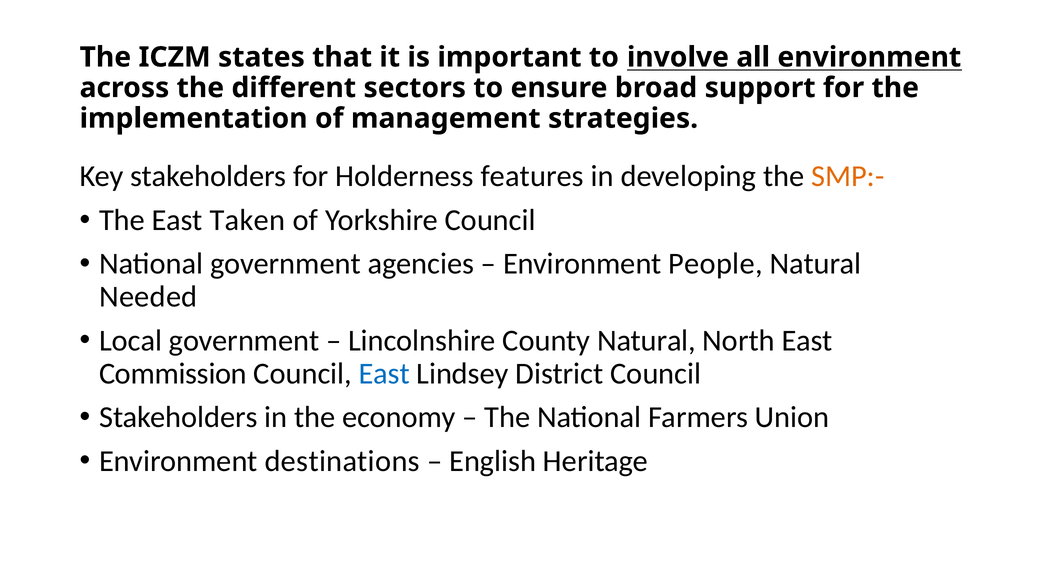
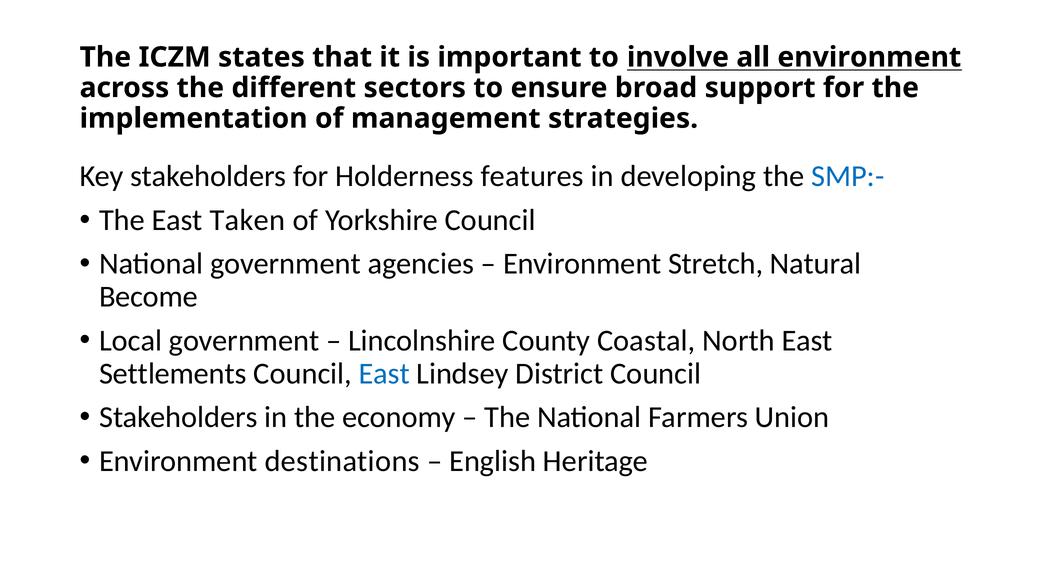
SMP:- colour: orange -> blue
People: People -> Stretch
Needed: Needed -> Become
County Natural: Natural -> Coastal
Commission: Commission -> Settlements
